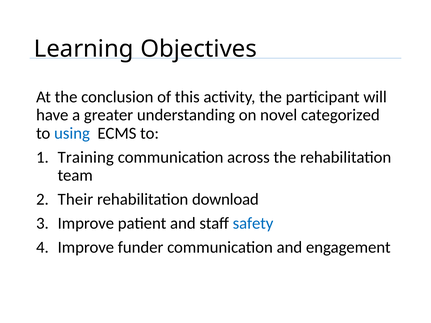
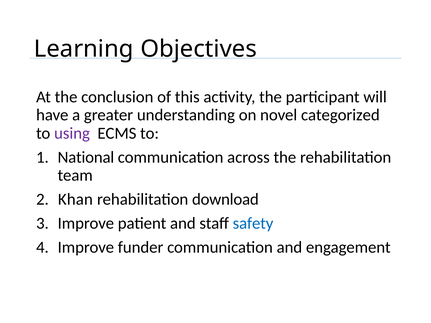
using colour: blue -> purple
Training: Training -> National
Their: Their -> Khan
